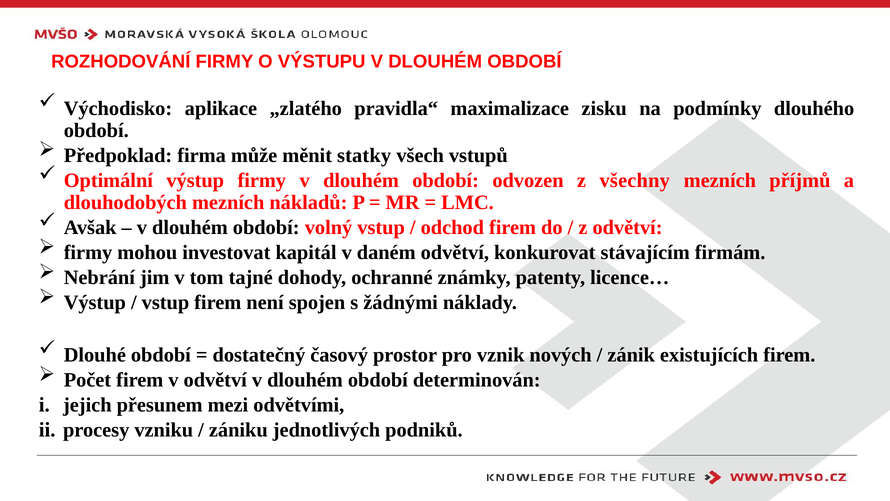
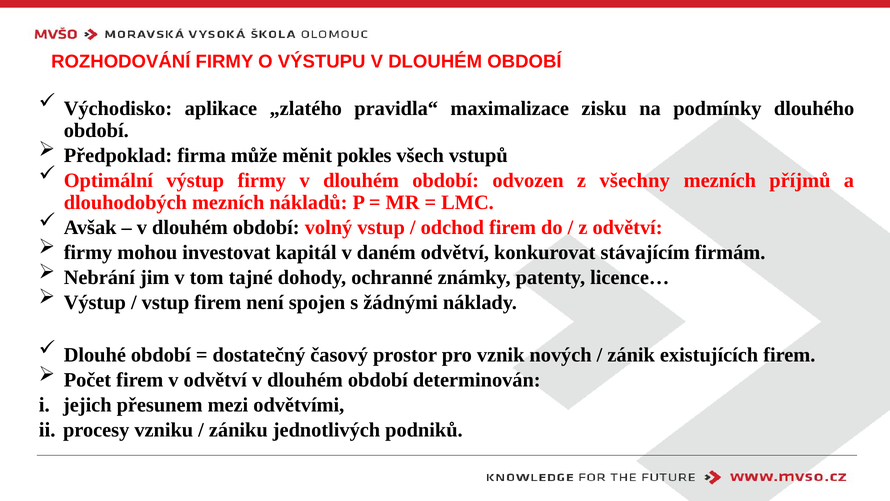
statky: statky -> pokles
